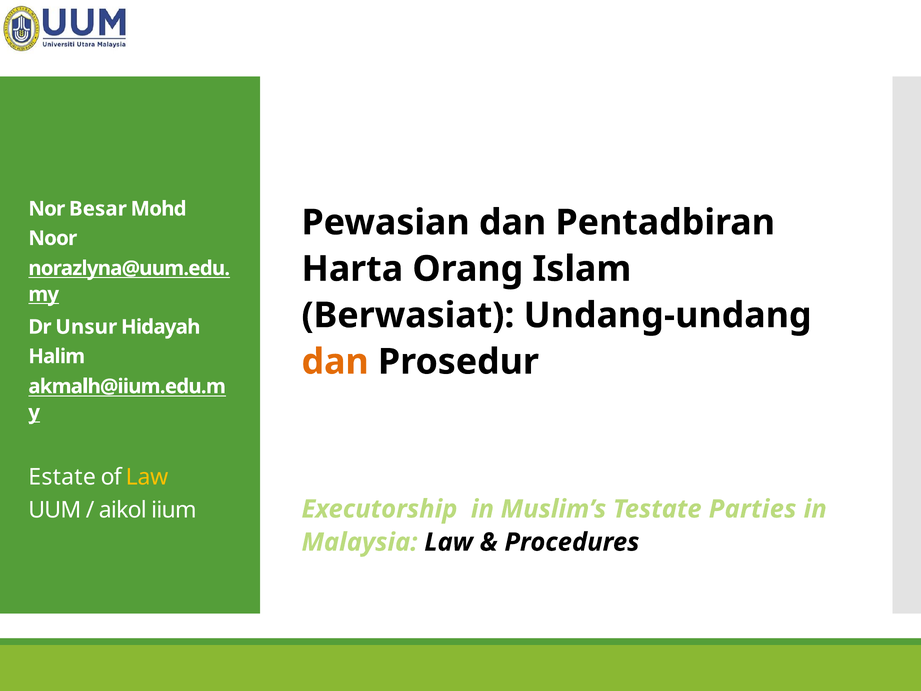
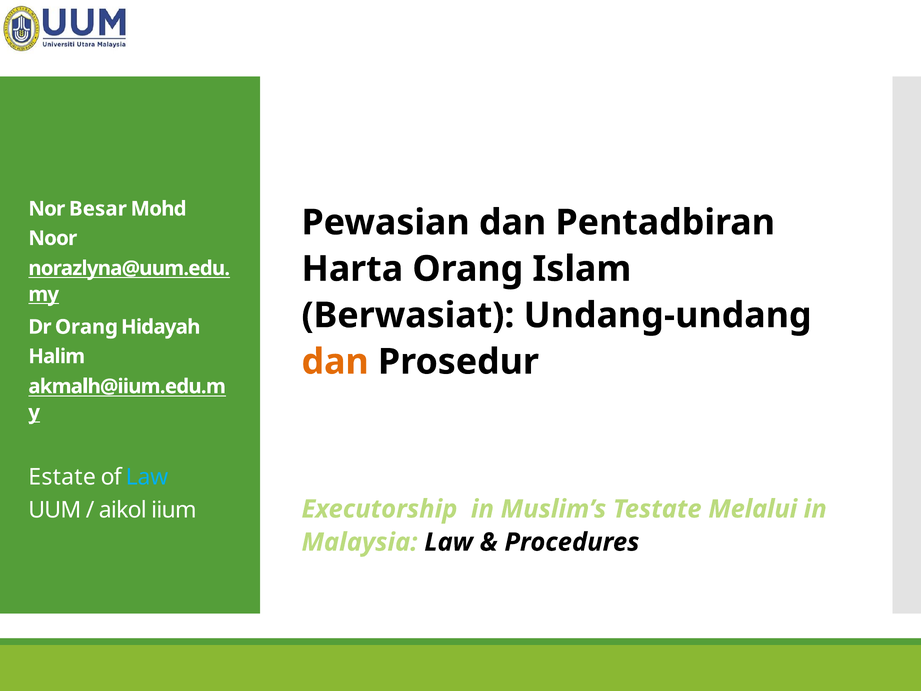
Dr Unsur: Unsur -> Orang
Law at (147, 477) colour: yellow -> light blue
Parties: Parties -> Melalui
